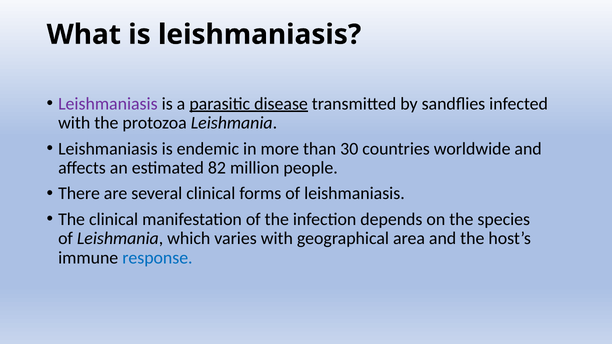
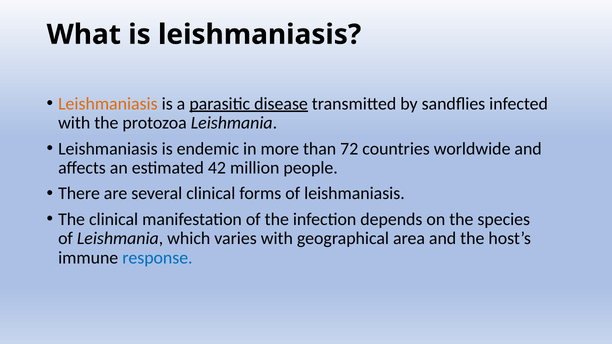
Leishmaniasis at (108, 104) colour: purple -> orange
30: 30 -> 72
82: 82 -> 42
